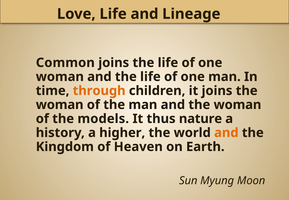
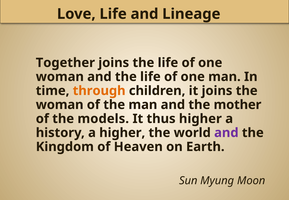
Common: Common -> Together
and the woman: woman -> mother
thus nature: nature -> higher
and at (226, 133) colour: orange -> purple
